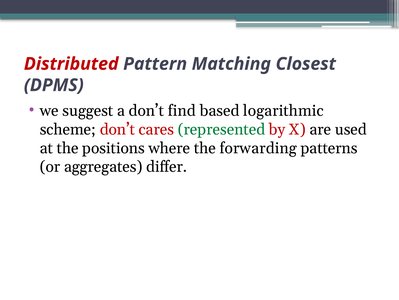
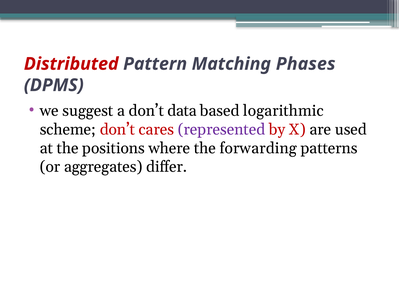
Closest: Closest -> Phases
find: find -> data
represented colour: green -> purple
